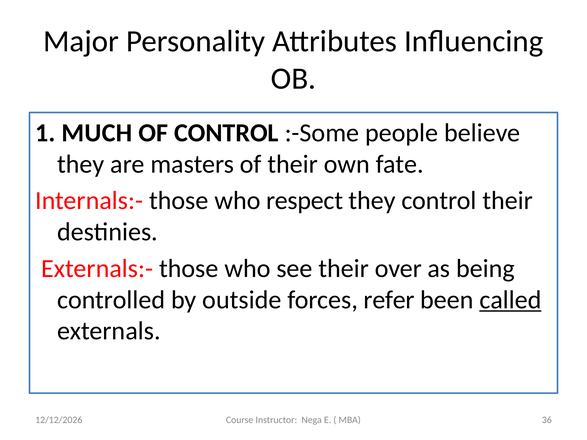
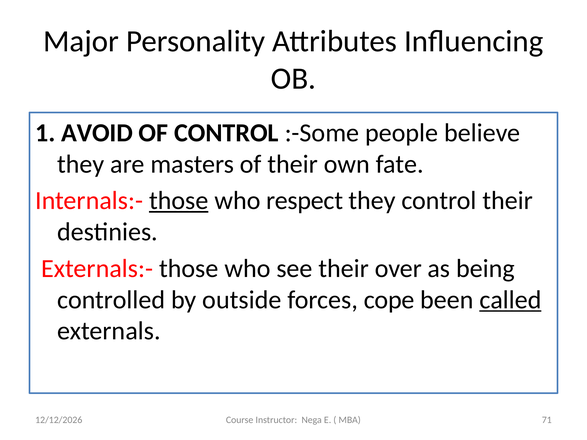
MUCH: MUCH -> AVOID
those at (179, 201) underline: none -> present
refer: refer -> cope
36: 36 -> 71
